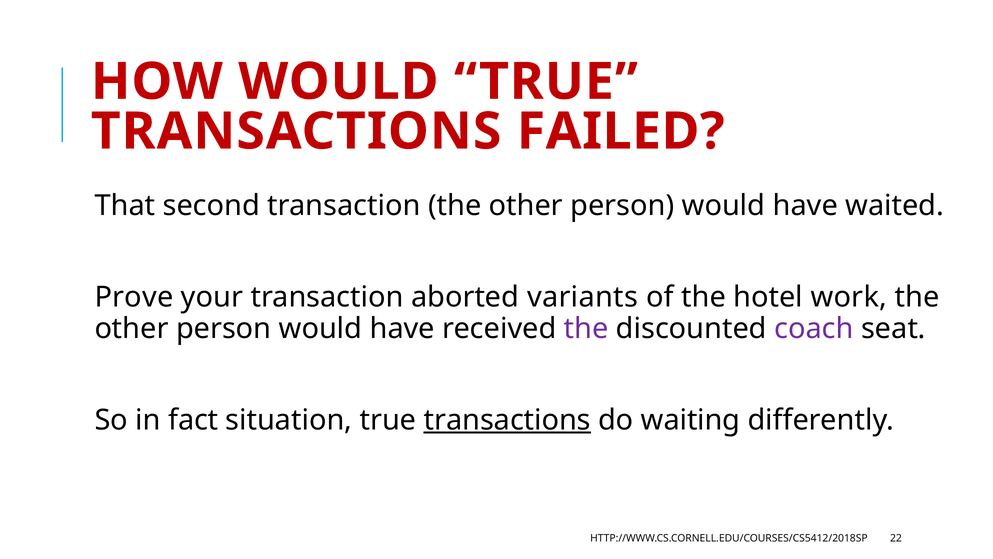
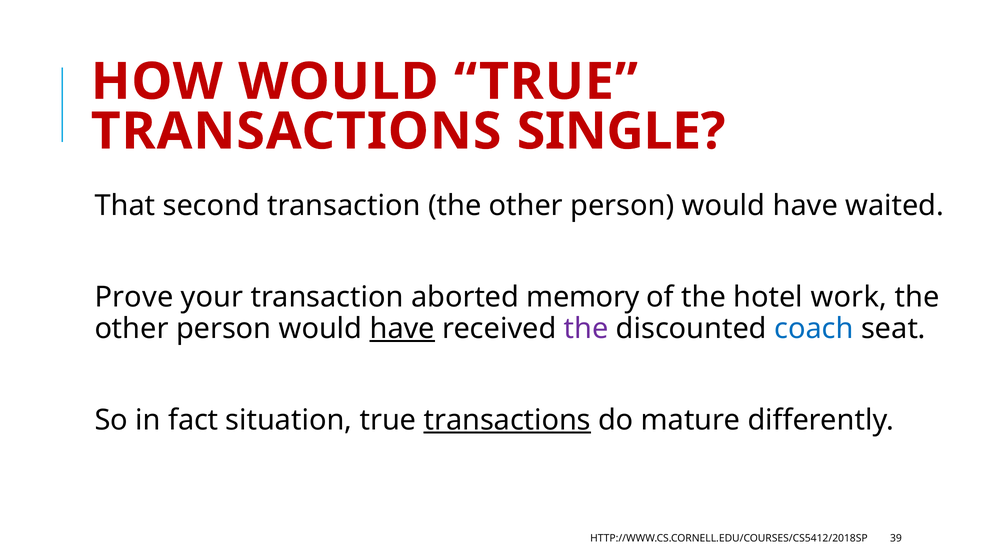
FAILED: FAILED -> SINGLE
variants: variants -> memory
have at (402, 328) underline: none -> present
coach colour: purple -> blue
waiting: waiting -> mature
22: 22 -> 39
